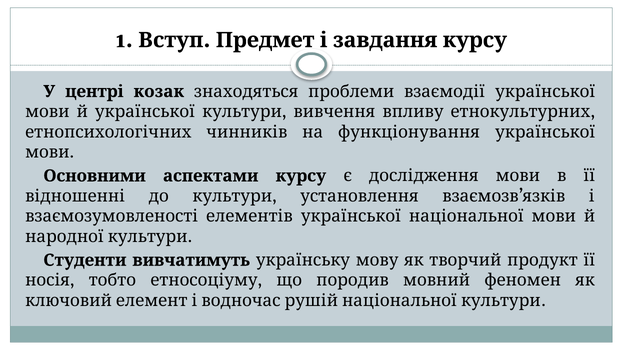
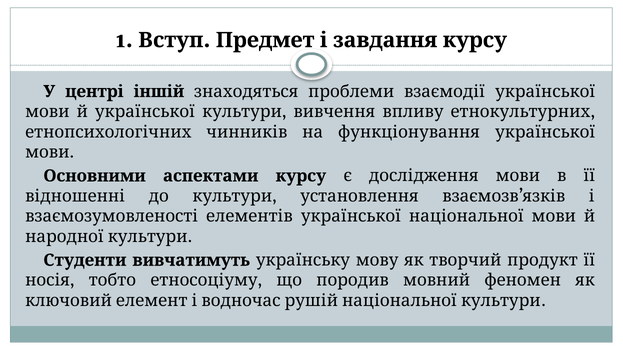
козак: козак -> іншій
